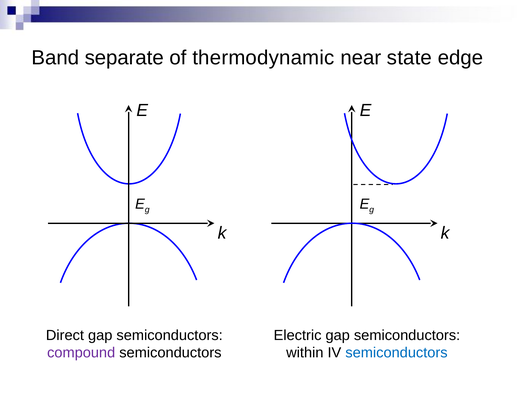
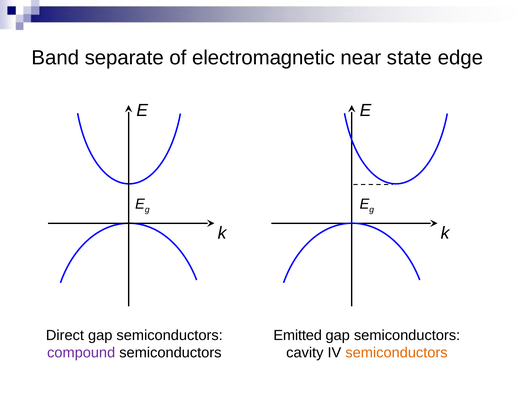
thermodynamic: thermodynamic -> electromagnetic
Electric: Electric -> Emitted
within: within -> cavity
semiconductors at (396, 352) colour: blue -> orange
